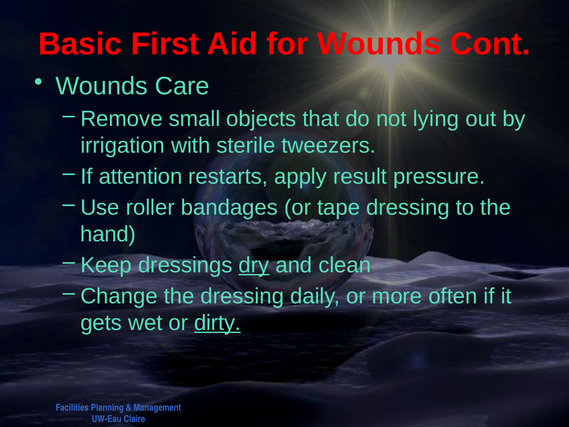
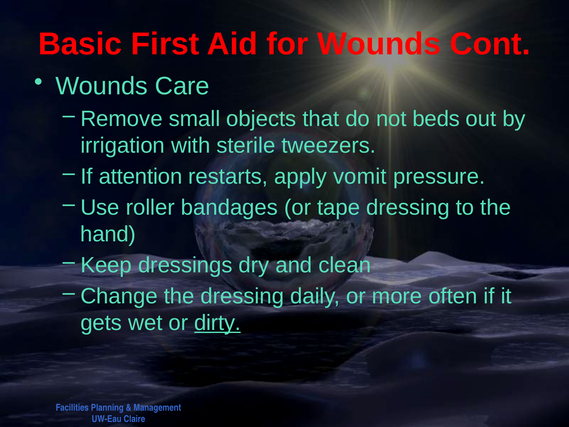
lying: lying -> beds
result: result -> vomit
dry underline: present -> none
